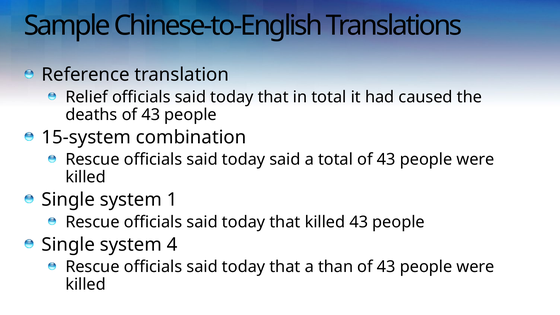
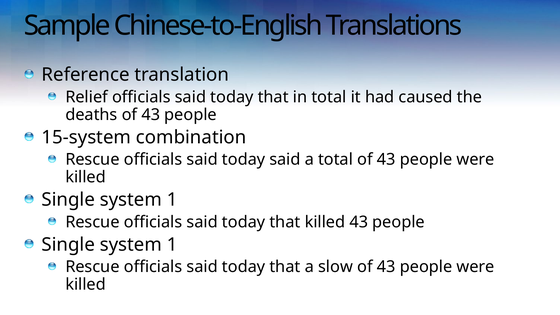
4 at (172, 245): 4 -> 1
than: than -> slow
